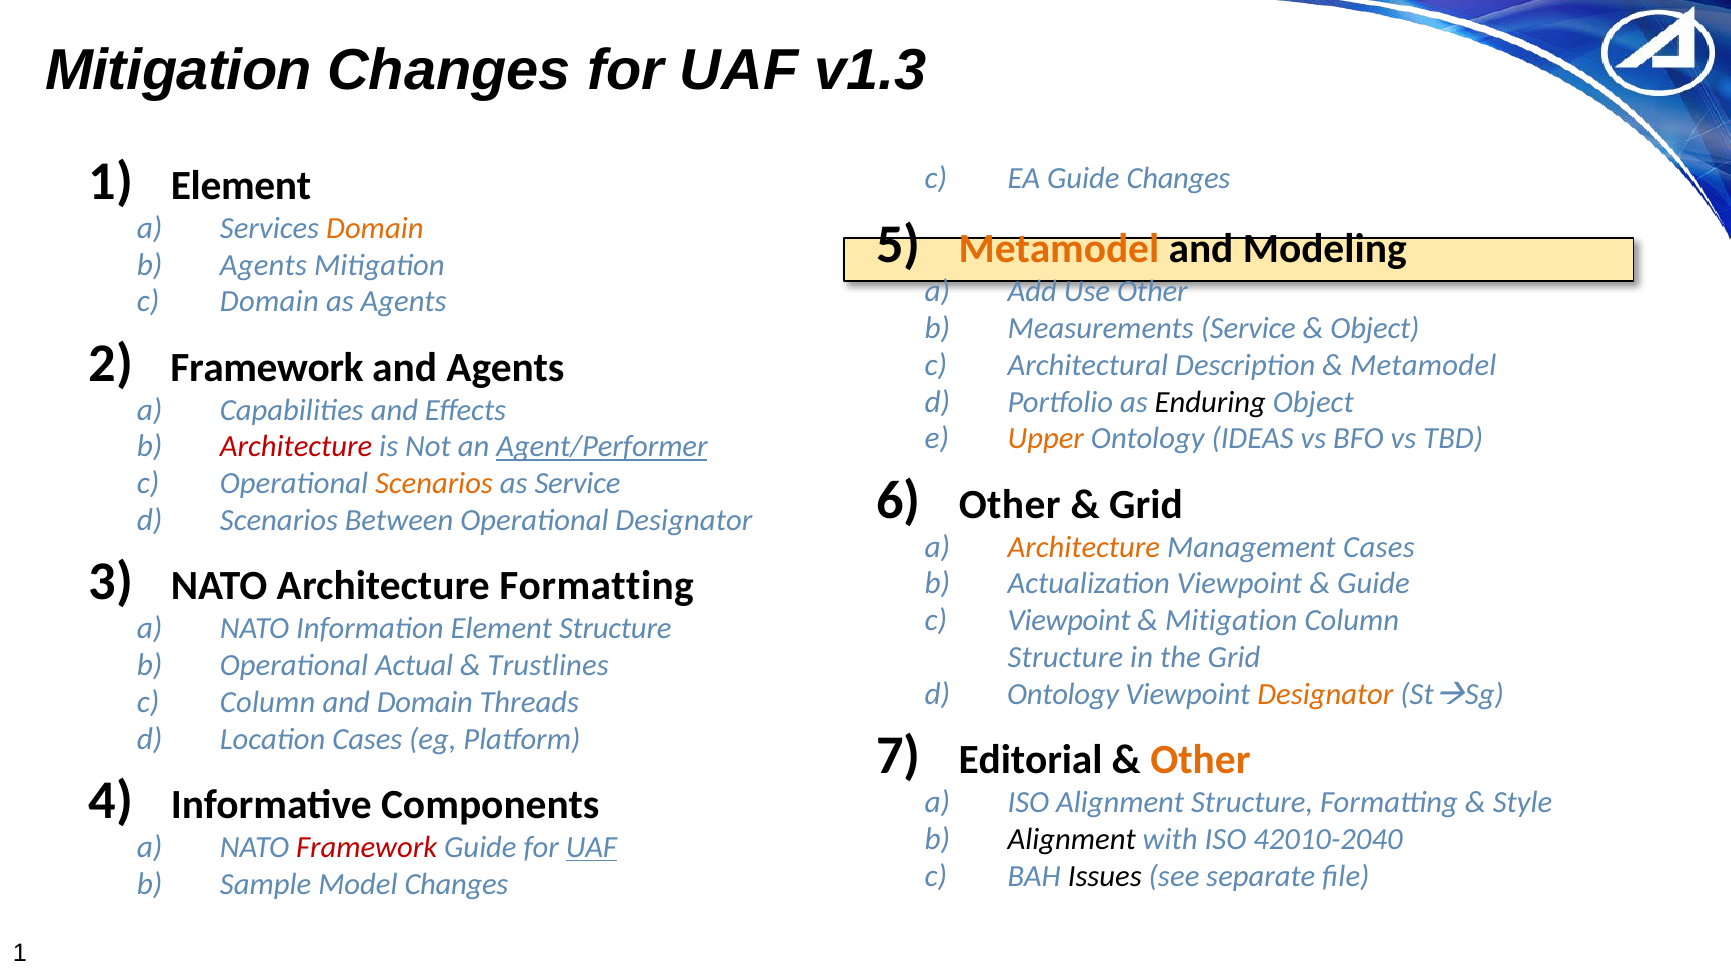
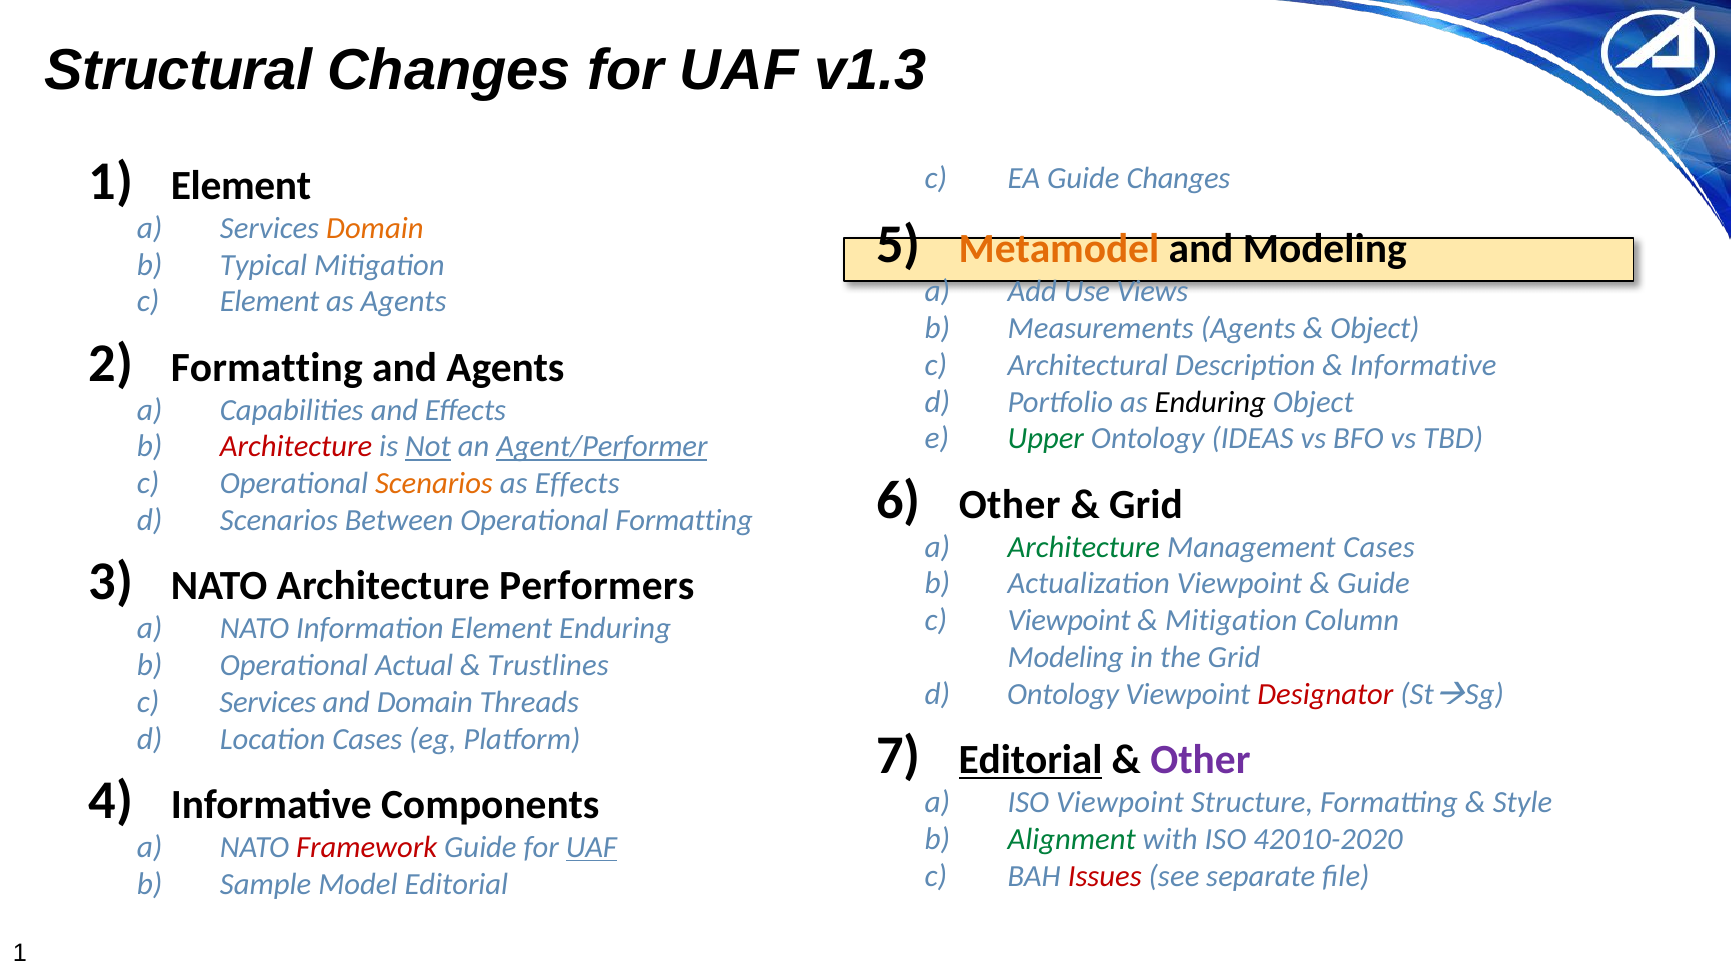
Mitigation at (179, 71): Mitigation -> Structural
Agents at (263, 265): Agents -> Typical
Use Other: Other -> Views
Domain at (269, 302): Domain -> Element
Measurements Service: Service -> Agents
Framework at (267, 367): Framework -> Formatting
Metamodel at (1423, 365): Metamodel -> Informative
Upper colour: orange -> green
Not underline: none -> present
as Service: Service -> Effects
Operational Designator: Designator -> Formatting
Architecture at (1084, 547) colour: orange -> green
Architecture Formatting: Formatting -> Performers
Element Structure: Structure -> Enduring
Structure at (1065, 657): Structure -> Modeling
Designator at (1325, 694) colour: orange -> red
Column at (268, 702): Column -> Services
Editorial at (1031, 760) underline: none -> present
Other at (1200, 760) colour: orange -> purple
ISO Alignment: Alignment -> Viewpoint
Alignment at (1072, 839) colour: black -> green
42010-2040: 42010-2040 -> 42010-2020
Issues colour: black -> red
Model Changes: Changes -> Editorial
